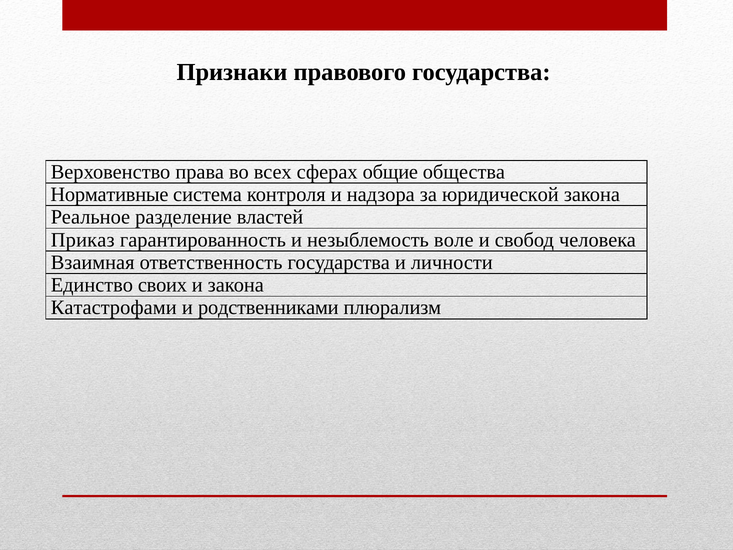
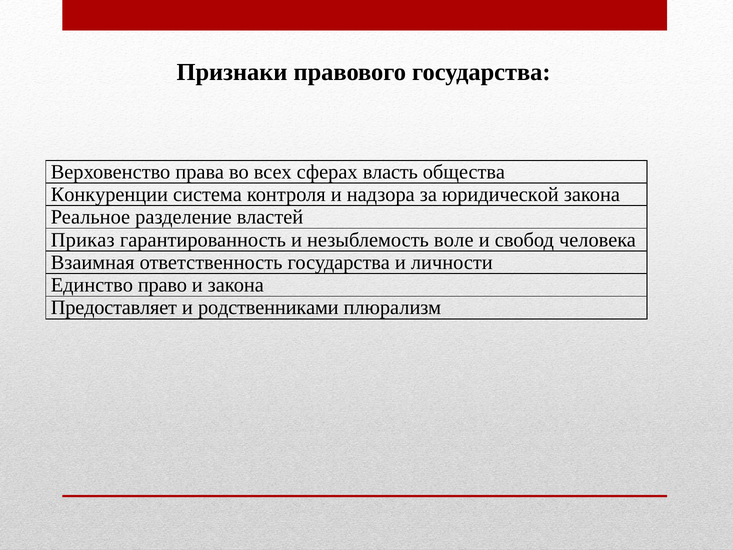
общие: общие -> власть
Нормативные: Нормативные -> Конкуренции
своих: своих -> право
Катастрофами: Катастрофами -> Предоставляет
